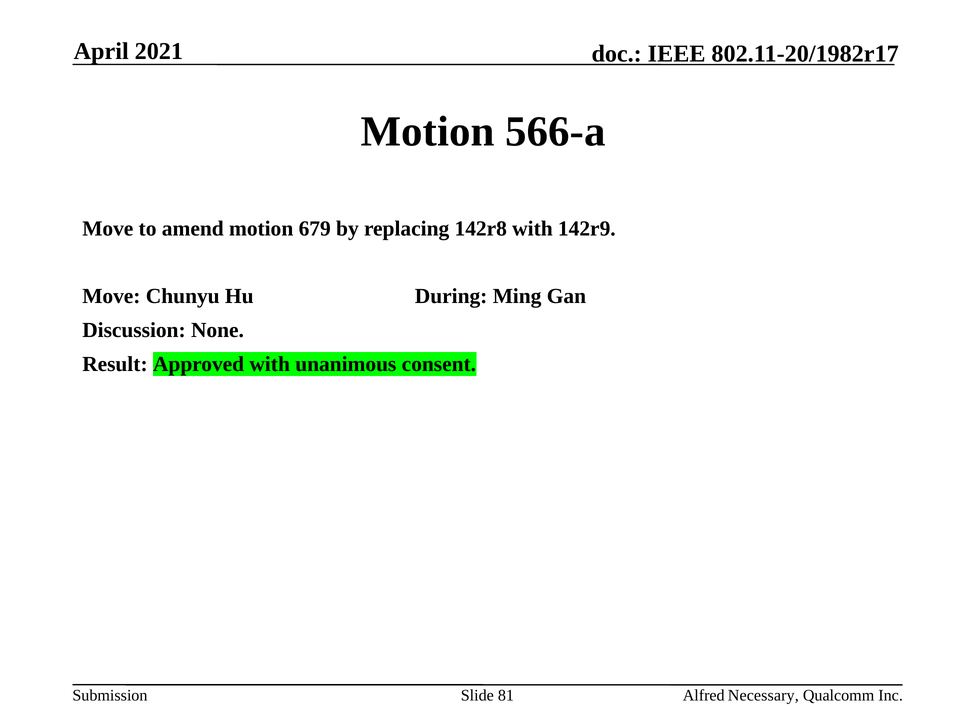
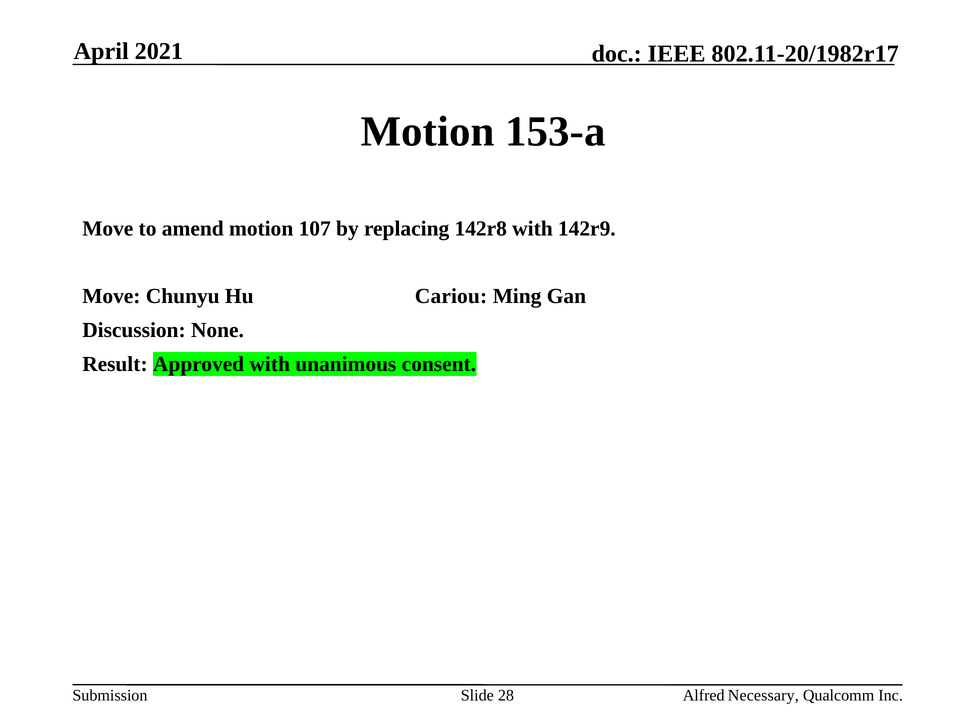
566-a: 566-a -> 153-a
679: 679 -> 107
During: During -> Cariou
81: 81 -> 28
